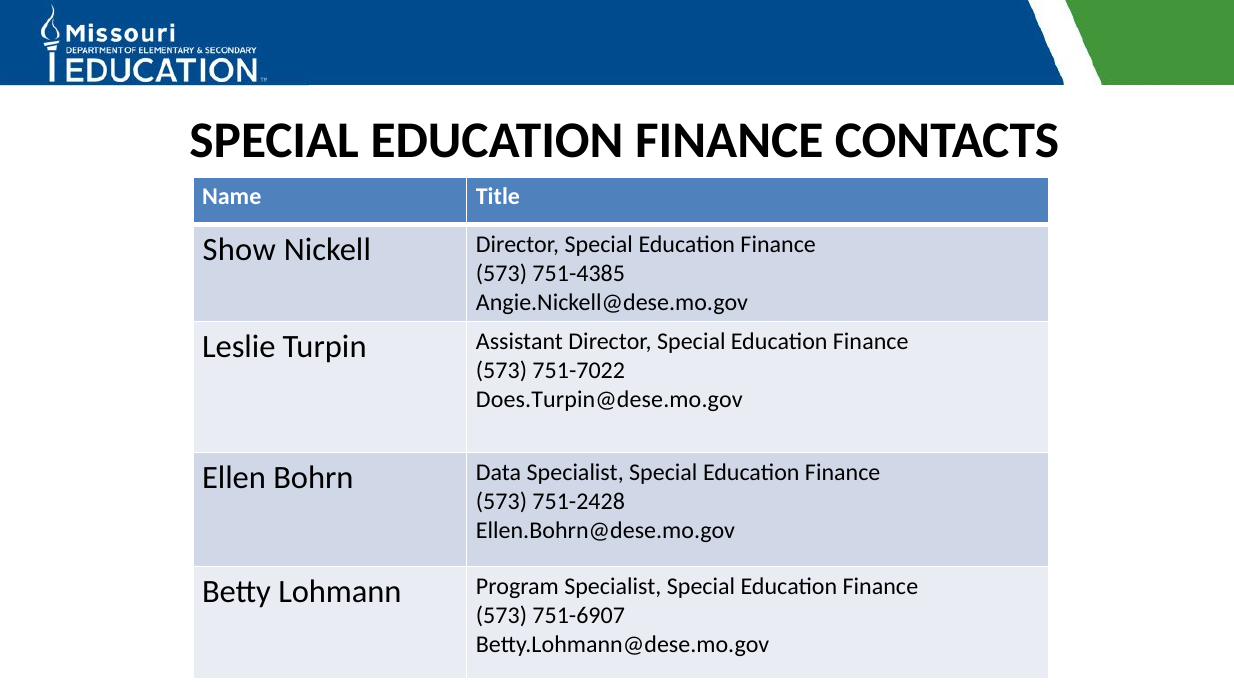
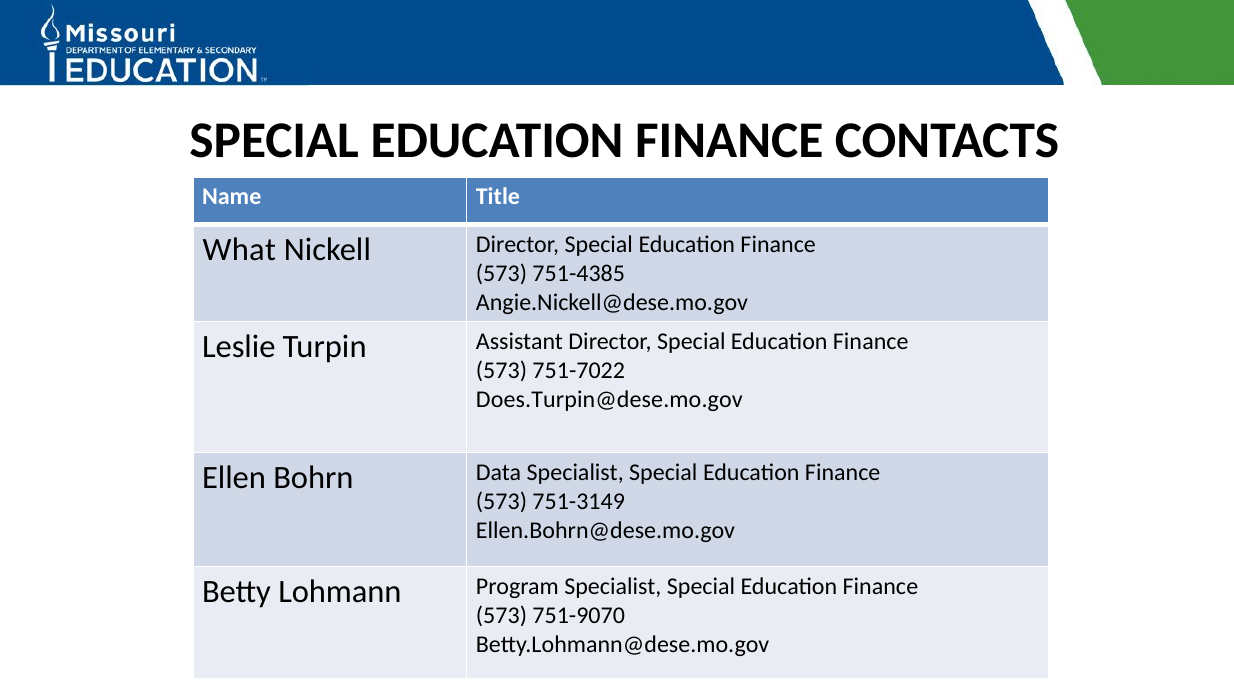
Show: Show -> What
751-2428: 751-2428 -> 751-3149
751-6907: 751-6907 -> 751-9070
